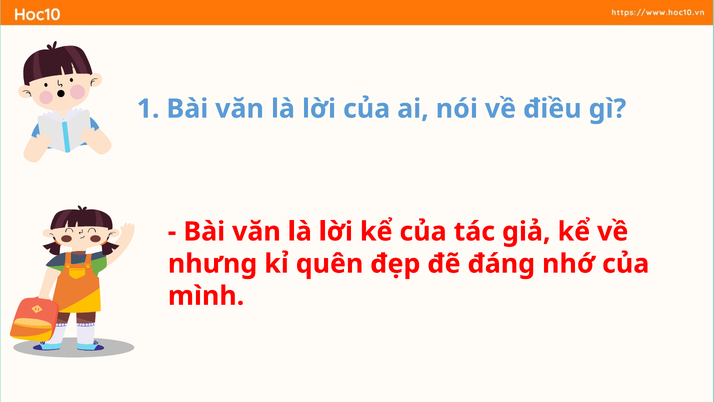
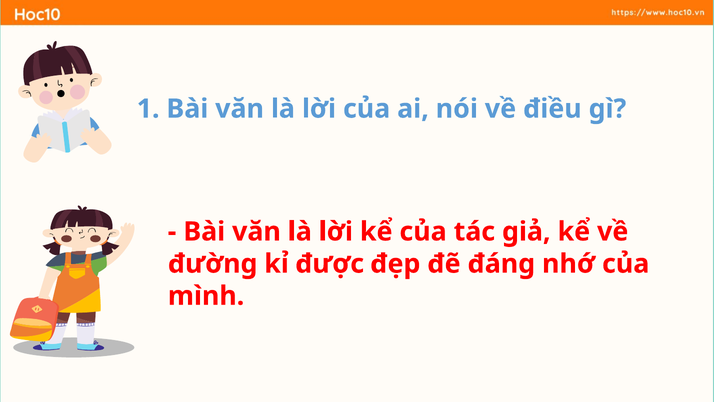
nhưng: nhưng -> đường
quên: quên -> được
